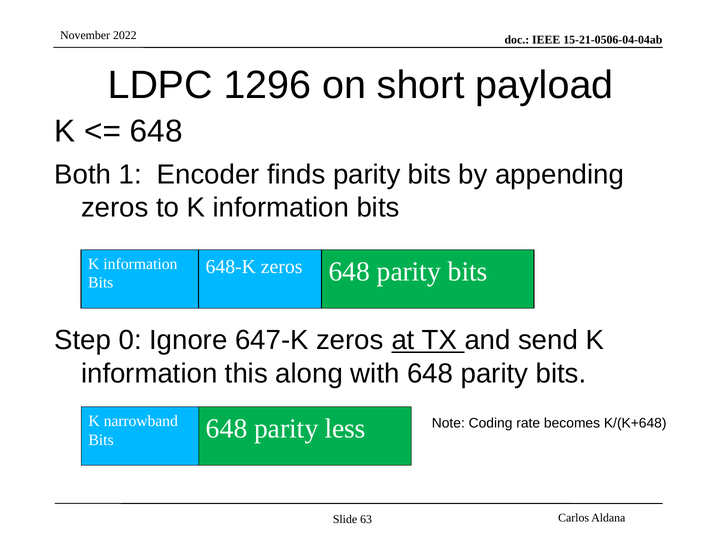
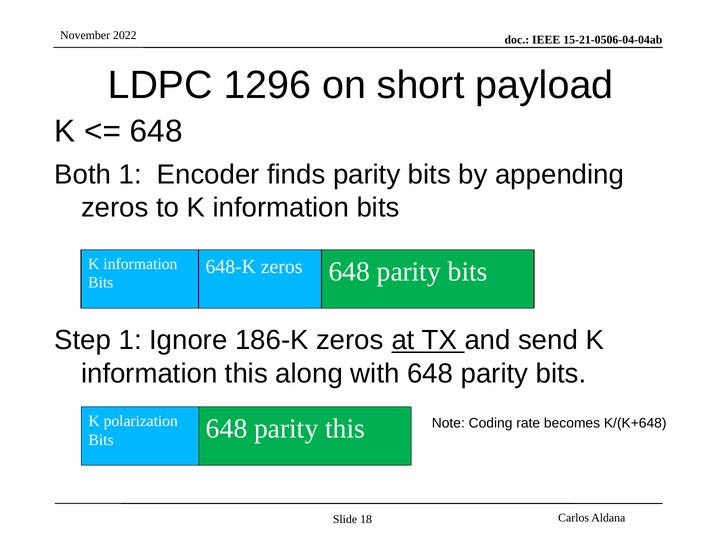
Step 0: 0 -> 1
647-K: 647-K -> 186-K
narrowband: narrowband -> polarization
parity less: less -> this
63: 63 -> 18
